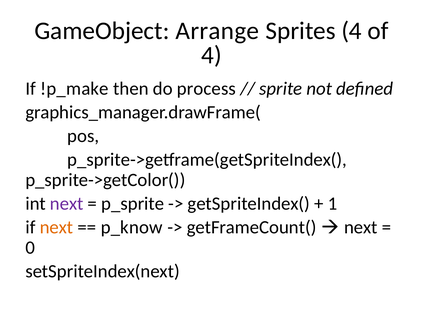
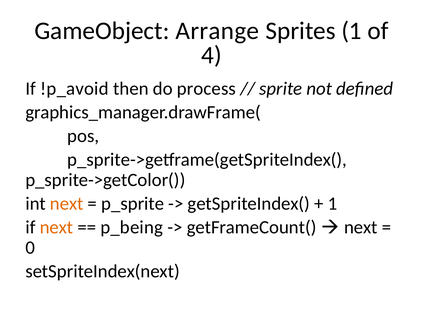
Sprites 4: 4 -> 1
!p_make: !p_make -> !p_avoid
next at (67, 204) colour: purple -> orange
p_know: p_know -> p_being
